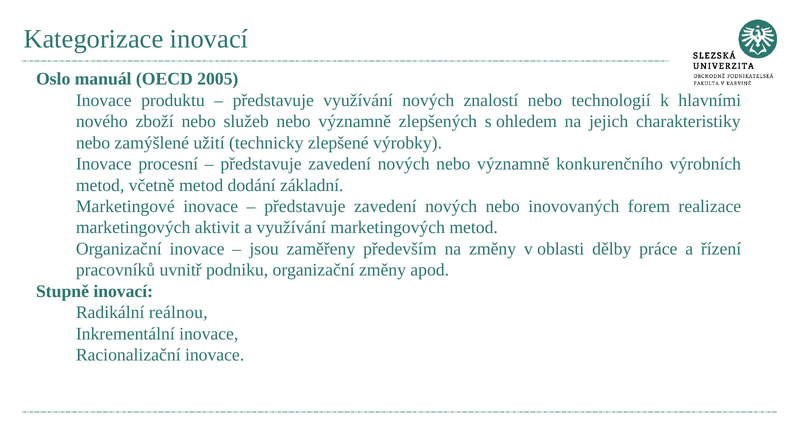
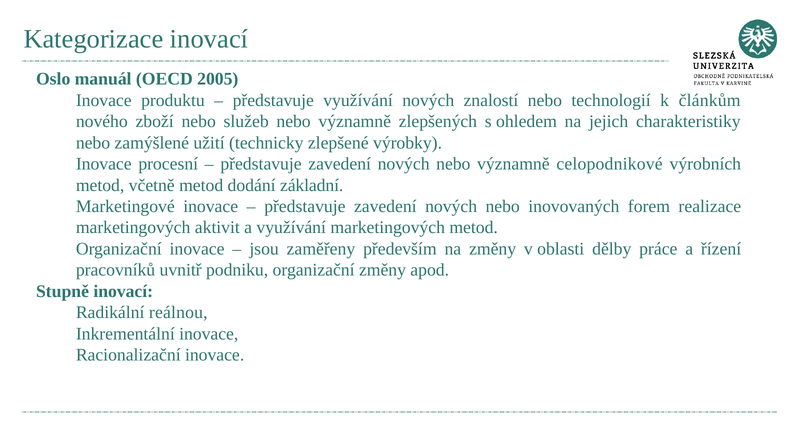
hlavními: hlavními -> článkům
konkurenčního: konkurenčního -> celopodnikové
